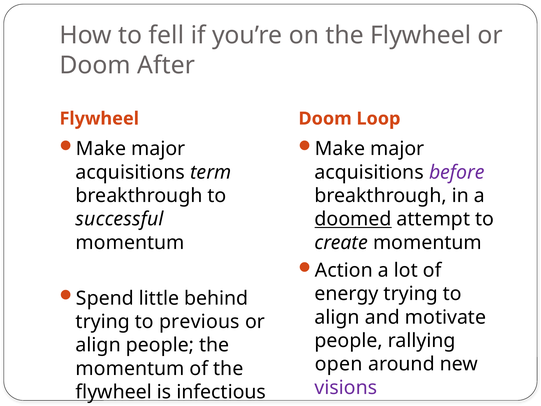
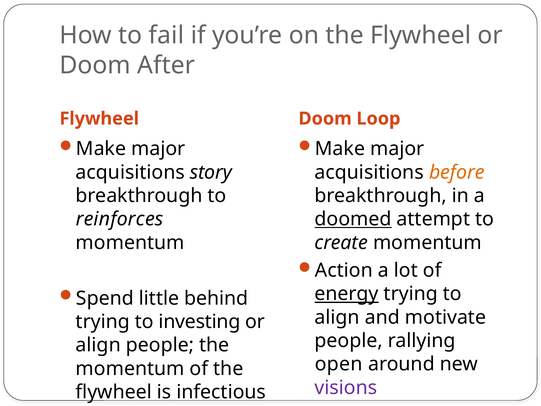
fell: fell -> fail
term: term -> story
before colour: purple -> orange
successful: successful -> reinforces
energy underline: none -> present
previous: previous -> investing
